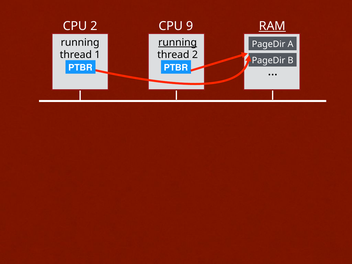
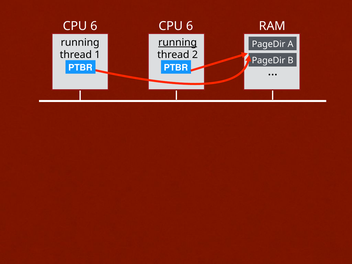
2 at (94, 26): 2 -> 6
9 at (190, 26): 9 -> 6
RAM underline: present -> none
